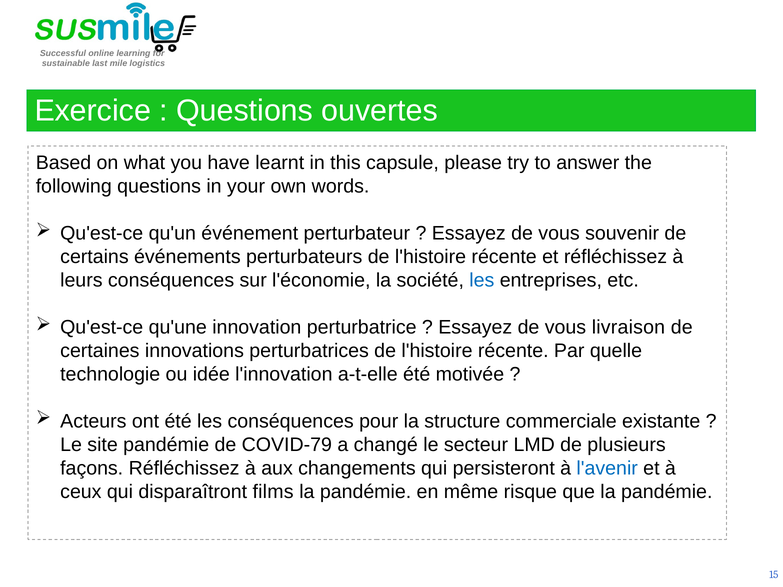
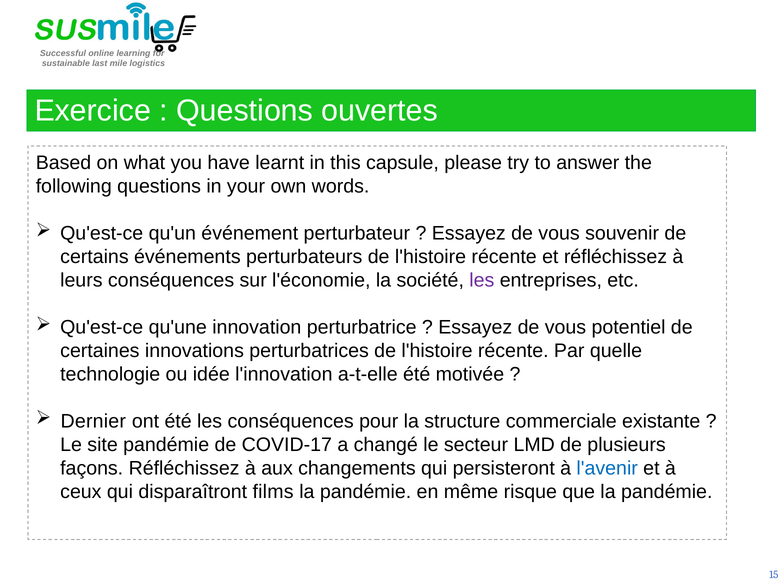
les at (482, 280) colour: blue -> purple
livraison: livraison -> potentiel
Acteurs: Acteurs -> Dernier
COVID-79: COVID-79 -> COVID-17
